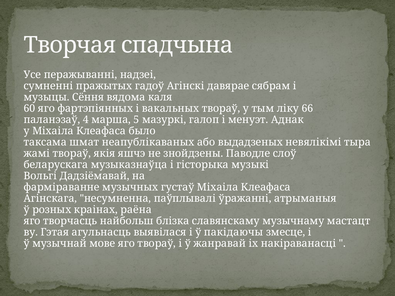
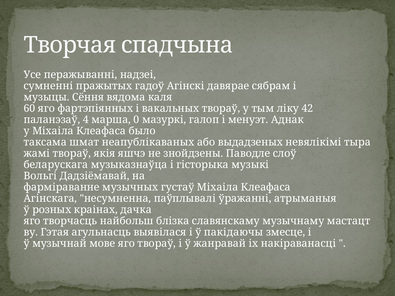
66: 66 -> 42
5: 5 -> 0
раёна: раёна -> дачка
